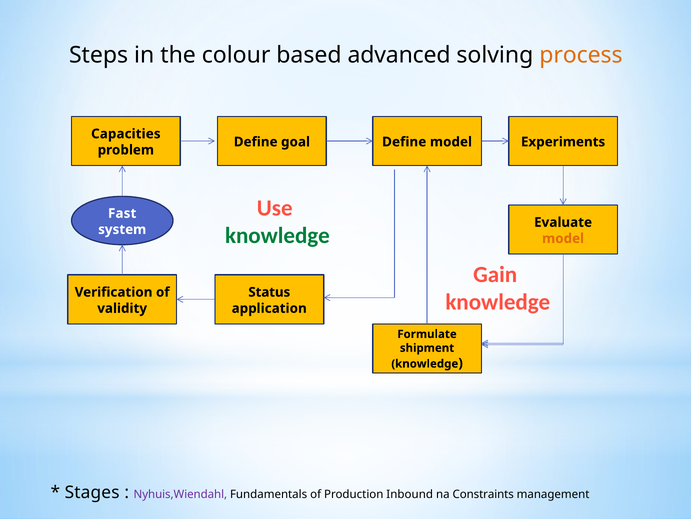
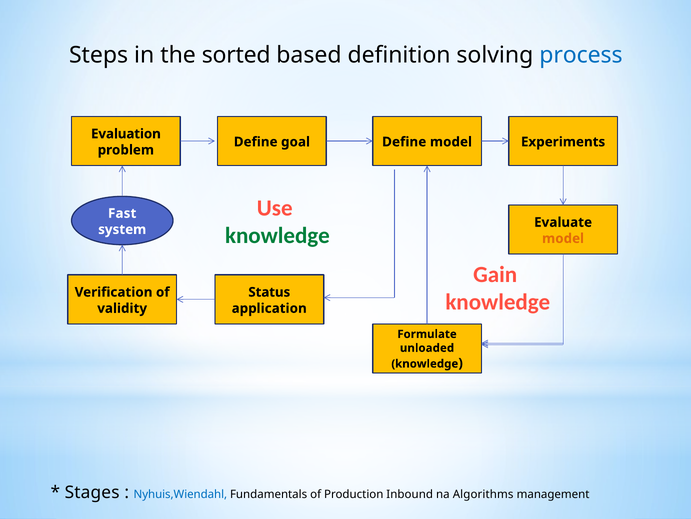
colour: colour -> sorted
advanced: advanced -> definition
process colour: orange -> blue
Capacities: Capacities -> Evaluation
shipment: shipment -> unloaded
Nyhuis,Wiendahl colour: purple -> blue
Constraints: Constraints -> Algorithms
